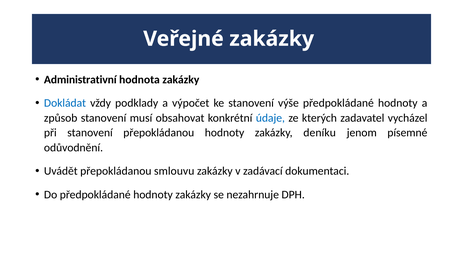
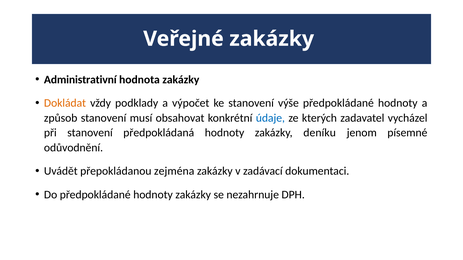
Dokládat colour: blue -> orange
stanovení přepokládanou: přepokládanou -> předpokládaná
smlouvu: smlouvu -> zejména
